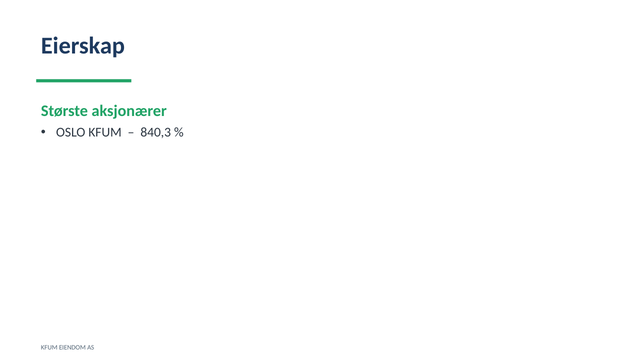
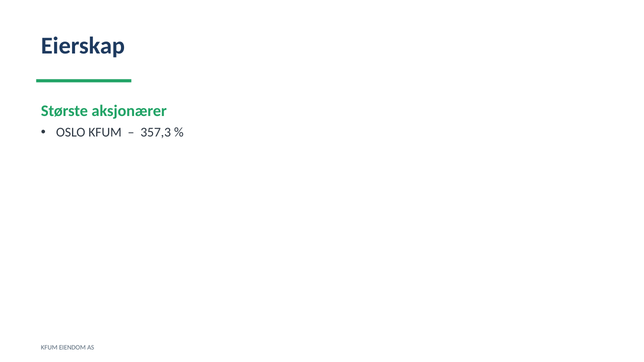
840,3: 840,3 -> 357,3
